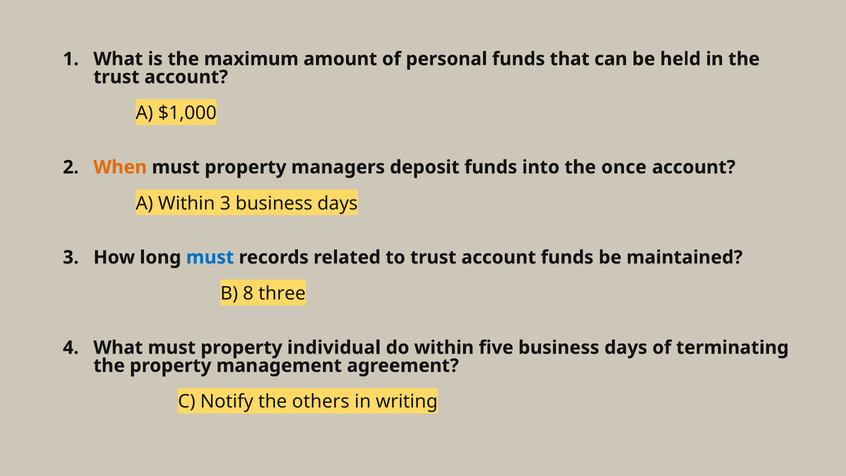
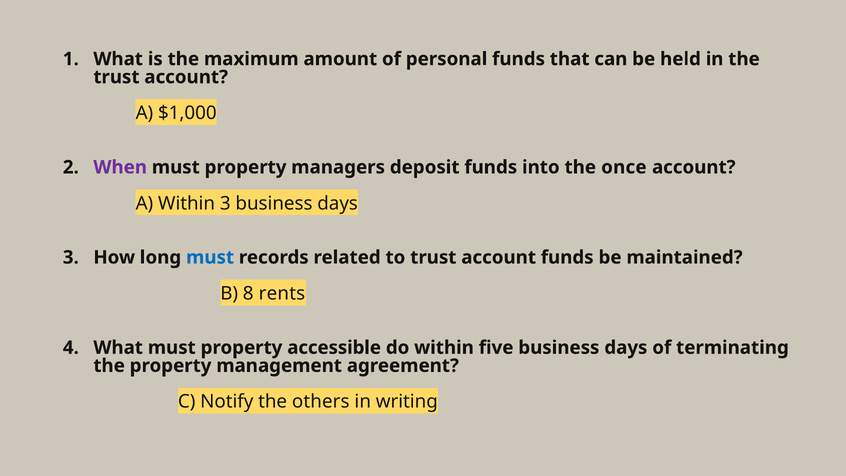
When colour: orange -> purple
three: three -> rents
individual: individual -> accessible
